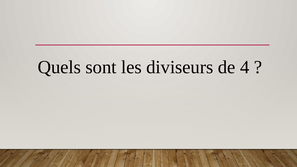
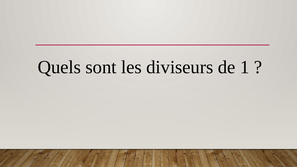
4: 4 -> 1
